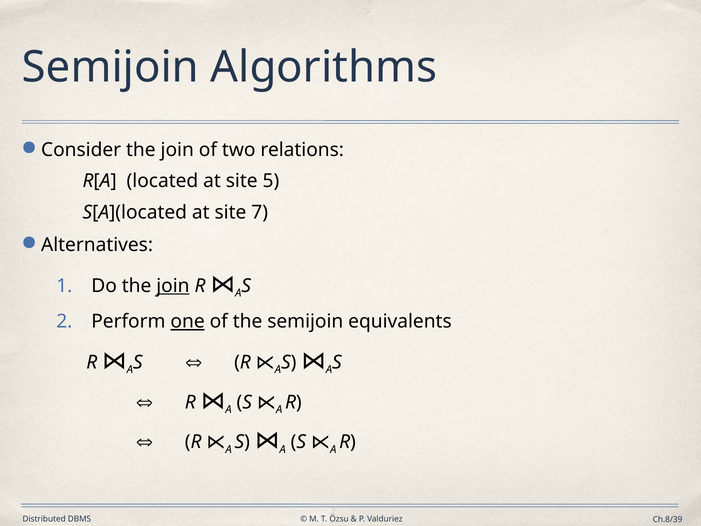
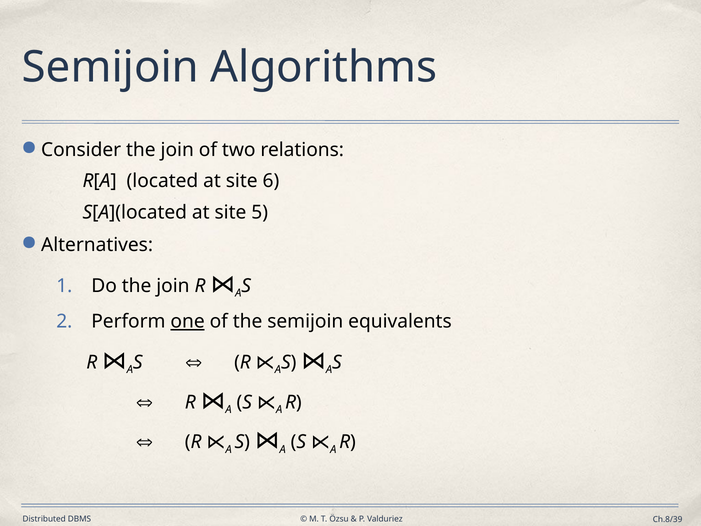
5: 5 -> 6
7: 7 -> 5
join at (173, 286) underline: present -> none
